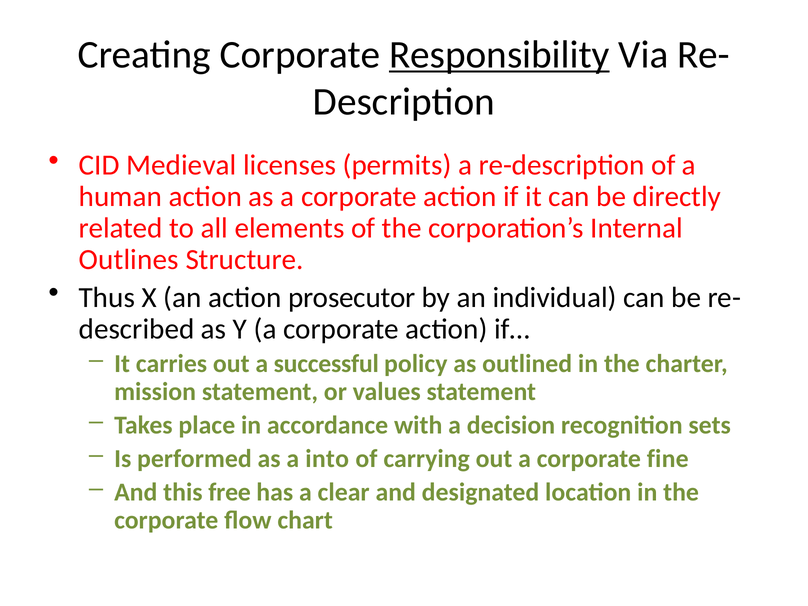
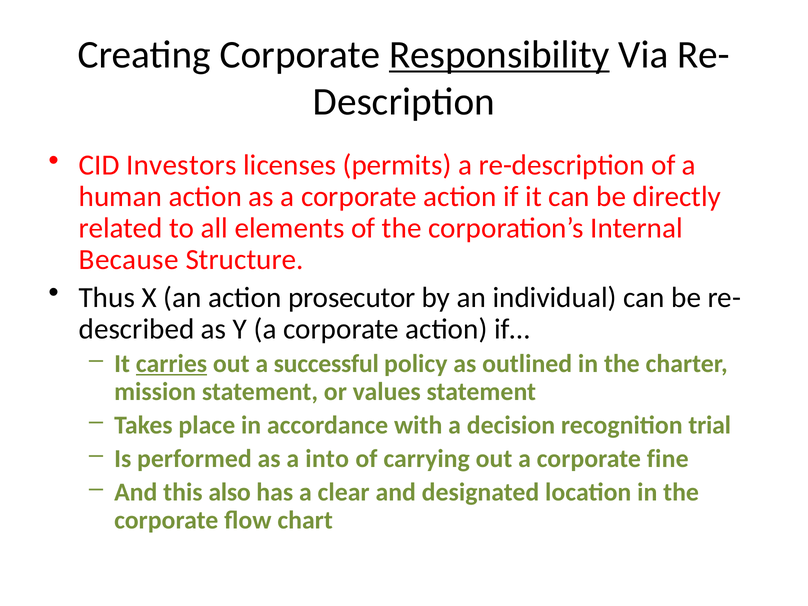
Medieval: Medieval -> Investors
Outlines: Outlines -> Because
carries underline: none -> present
sets: sets -> trial
free: free -> also
